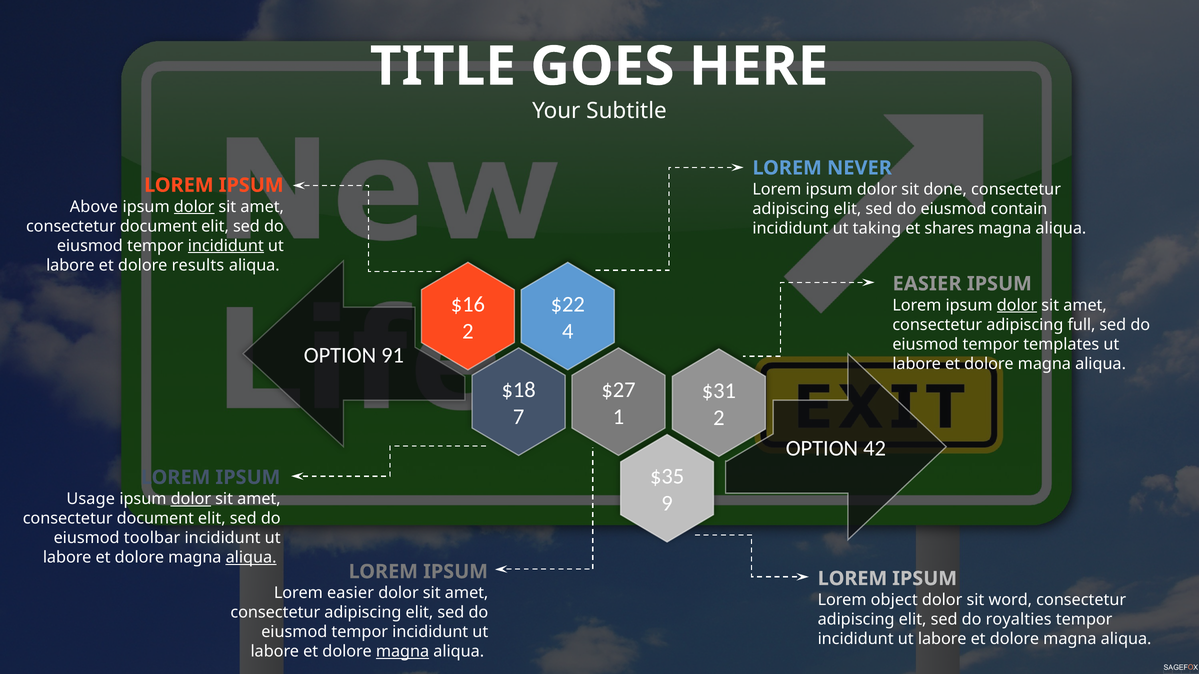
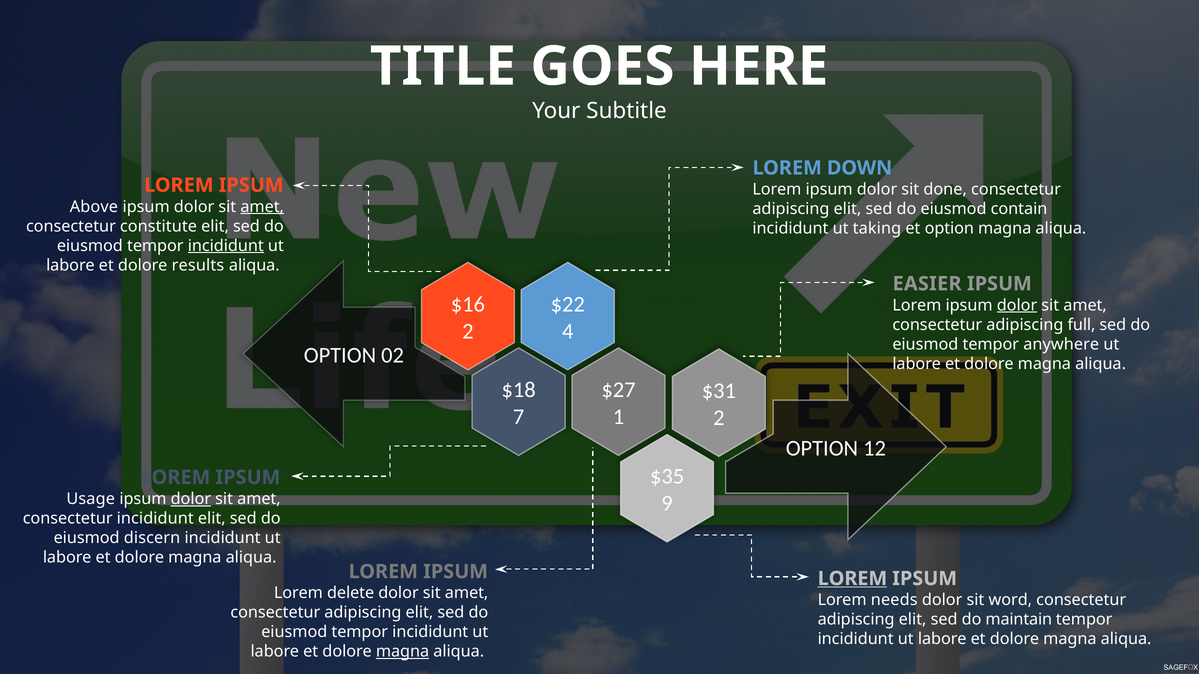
NEVER: NEVER -> DOWN
dolor at (194, 207) underline: present -> none
amet at (262, 207) underline: none -> present
document at (159, 226): document -> constitute
et shares: shares -> option
templates: templates -> anywhere
91: 91 -> 02
42: 42 -> 12
document at (155, 519): document -> incididunt
toolbar: toolbar -> discern
aliqua at (251, 558) underline: present -> none
LOREM at (852, 579) underline: none -> present
Lorem easier: easier -> delete
object: object -> needs
royalties: royalties -> maintain
